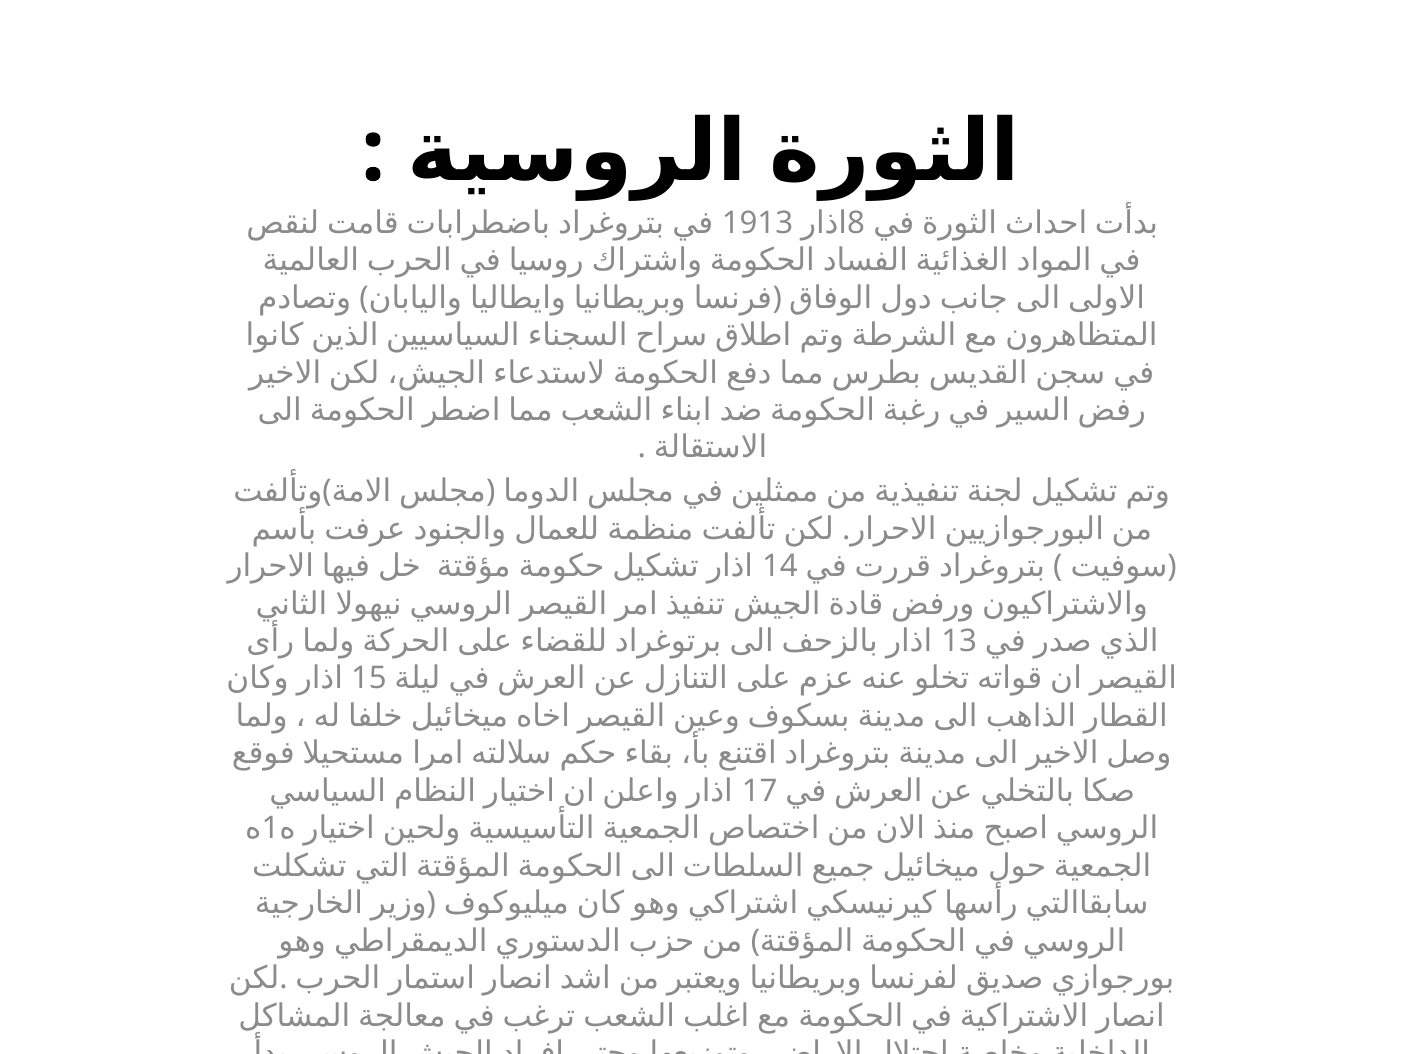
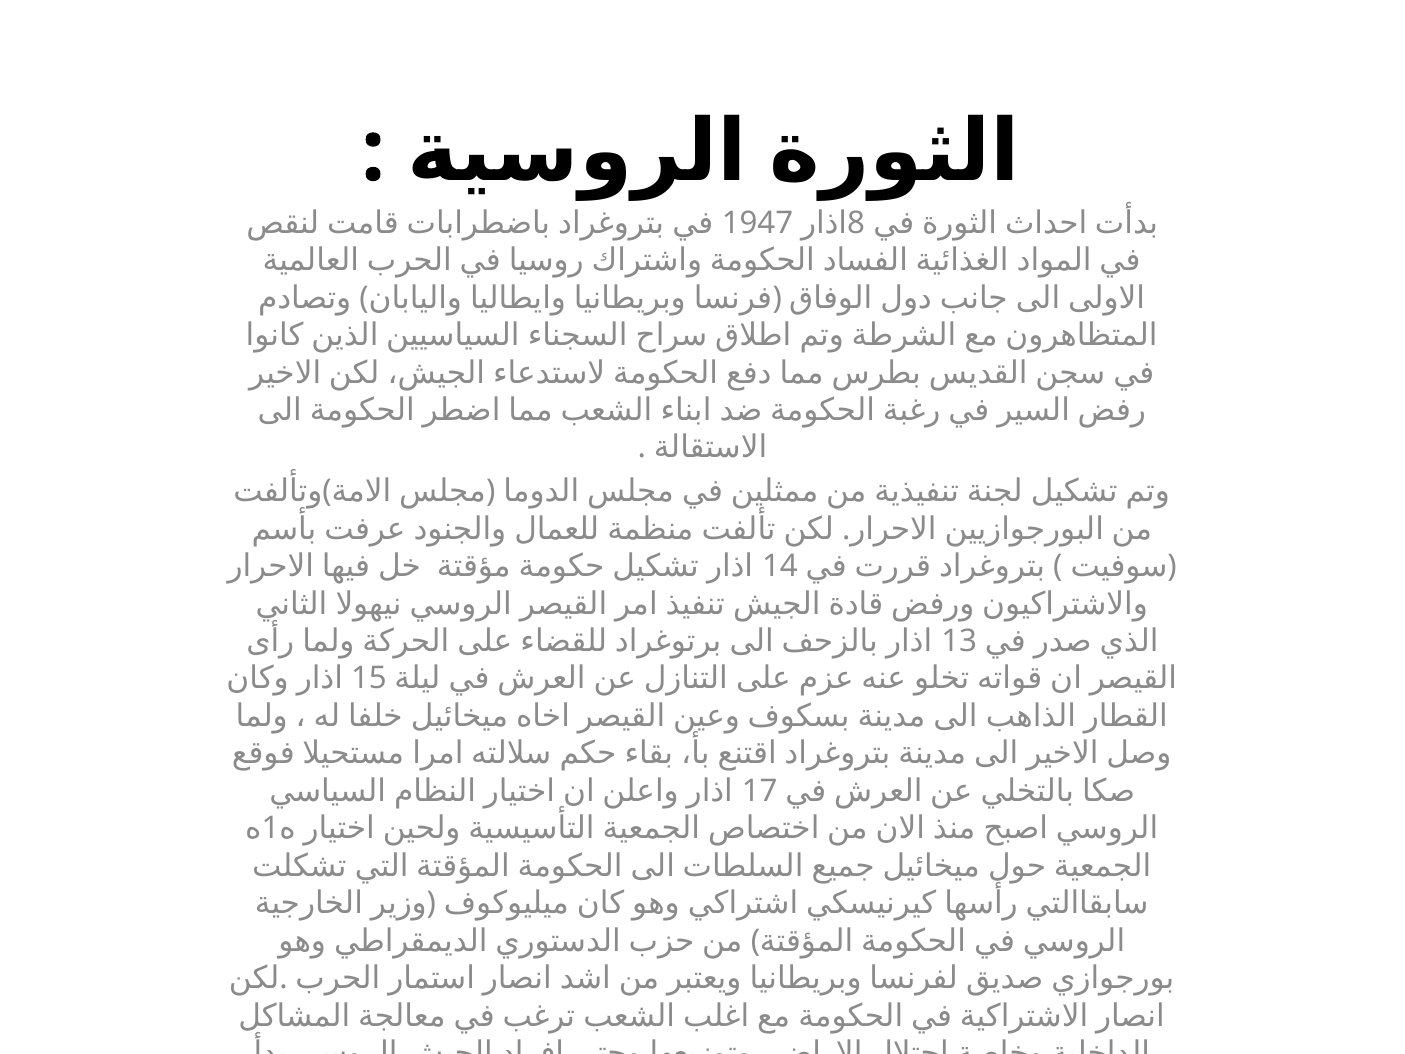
1913: 1913 -> 1947
